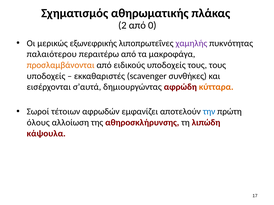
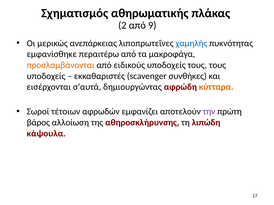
0: 0 -> 9
εξωνεφρικής: εξωνεφρικής -> ανεπάρκειας
χαμηλής colour: purple -> blue
παλαιότερου: παλαιότερου -> εμφανίσθηκε
την colour: blue -> purple
όλους: όλους -> βάρος
